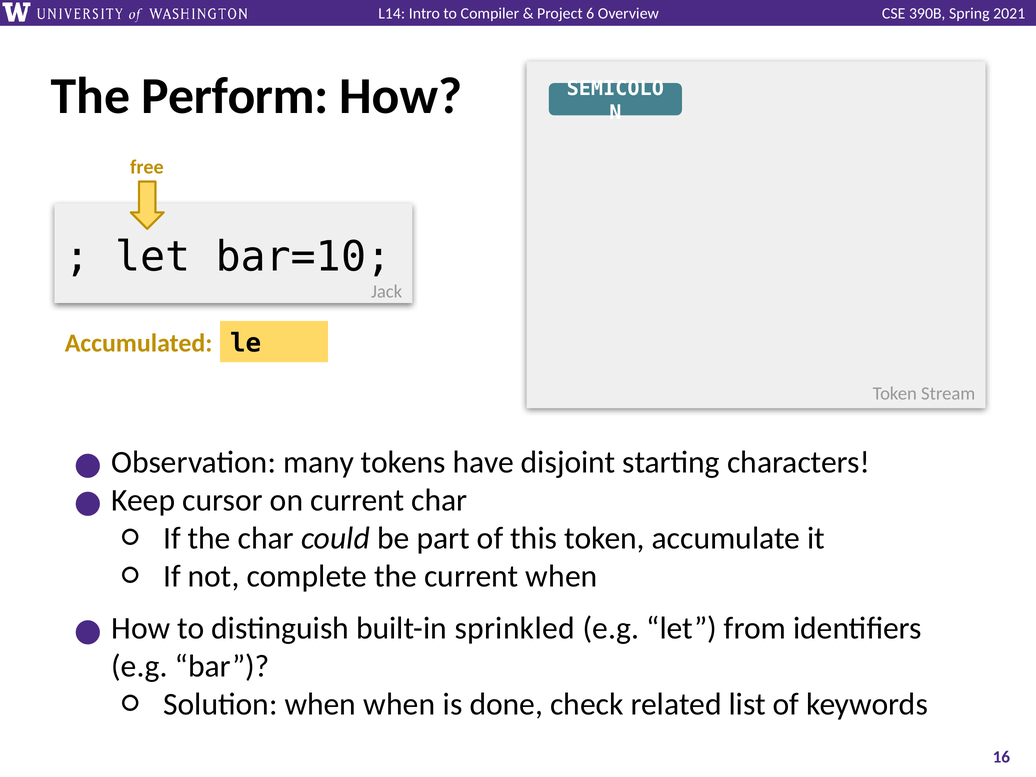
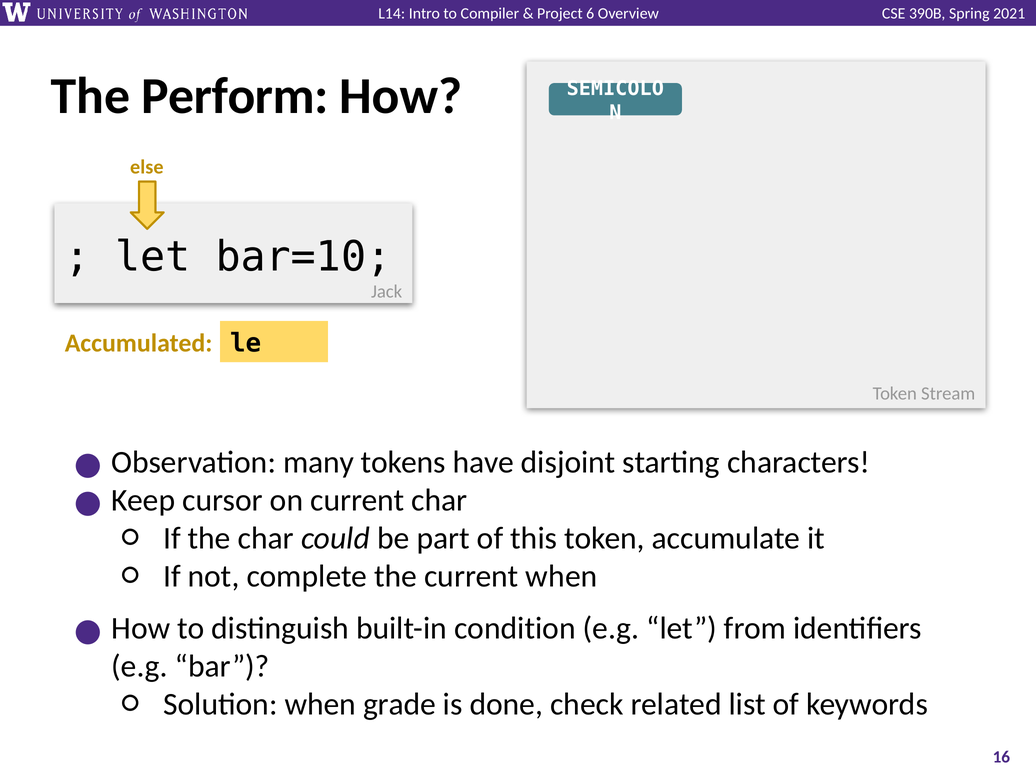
free: free -> else
sprinkled: sprinkled -> condition
when when: when -> grade
